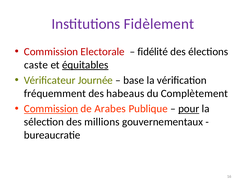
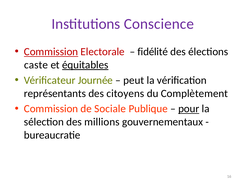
Fidèlement: Fidèlement -> Conscience
Commission at (51, 52) underline: none -> present
base: base -> peut
fréquemment: fréquemment -> représentants
habeaus: habeaus -> citoyens
Commission at (51, 108) underline: present -> none
Arabes: Arabes -> Sociale
